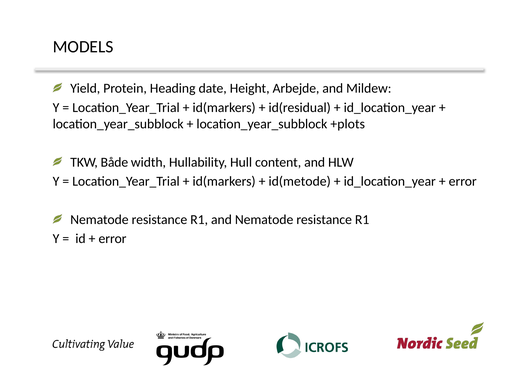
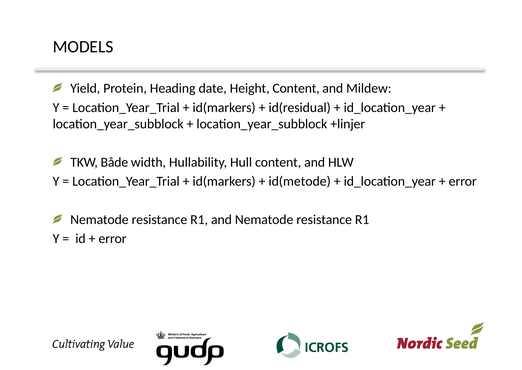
Height Arbejde: Arbejde -> Content
+plots: +plots -> +linjer
